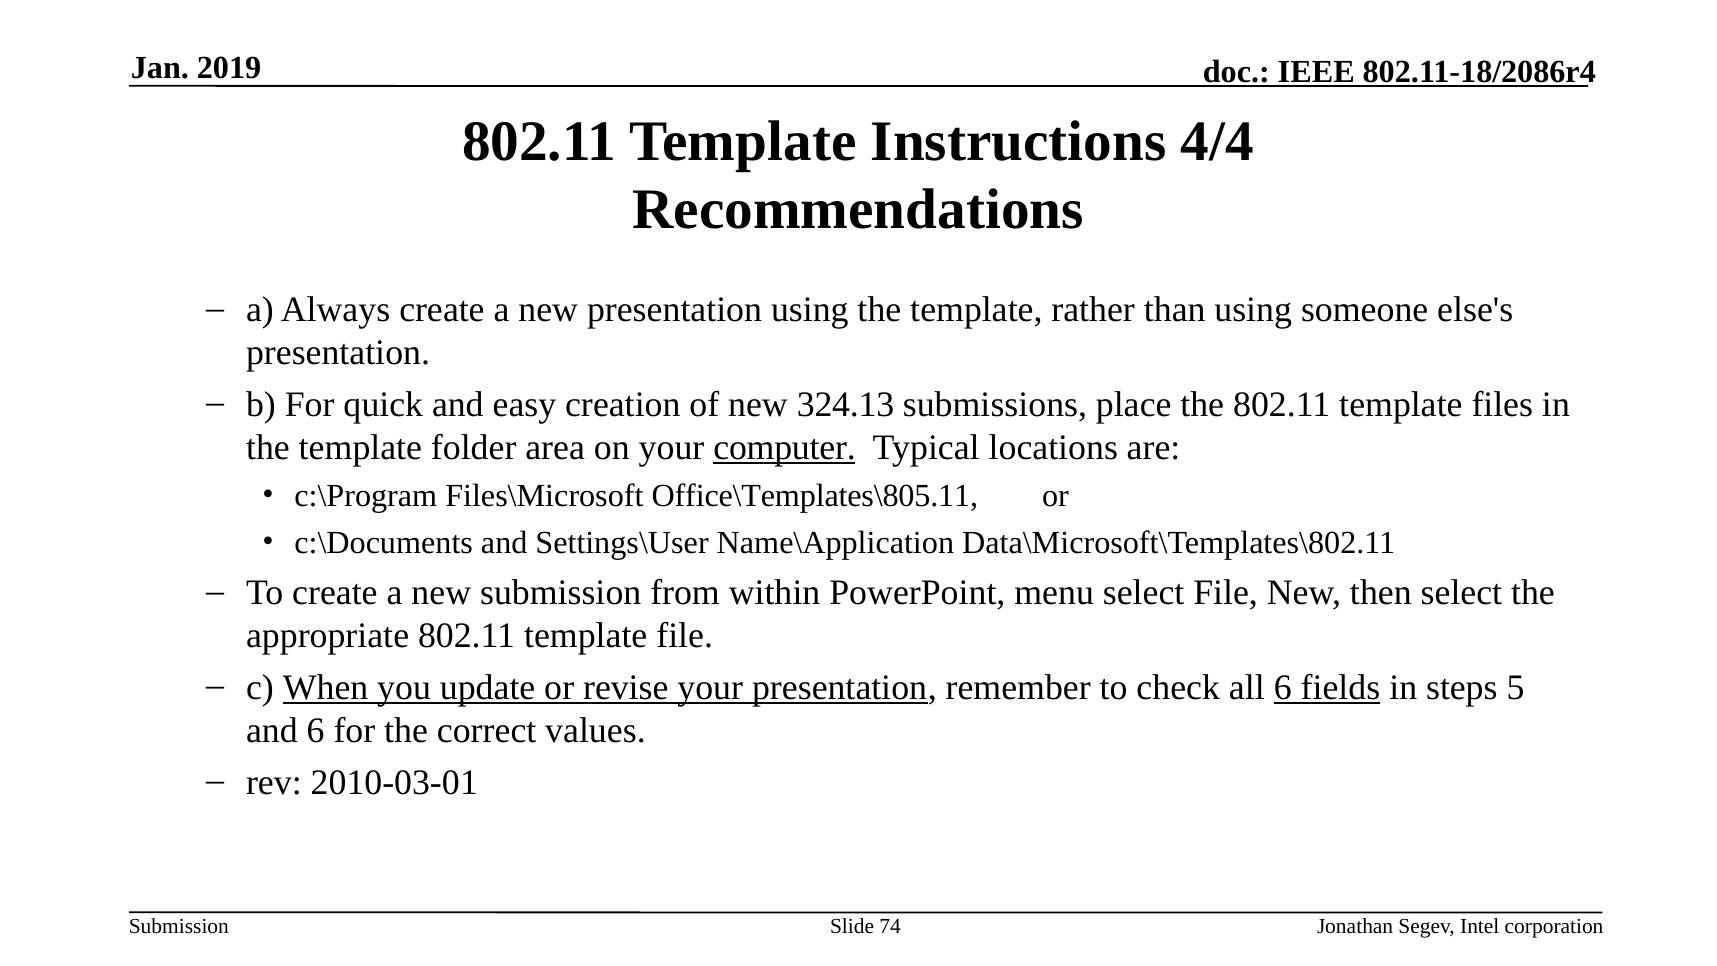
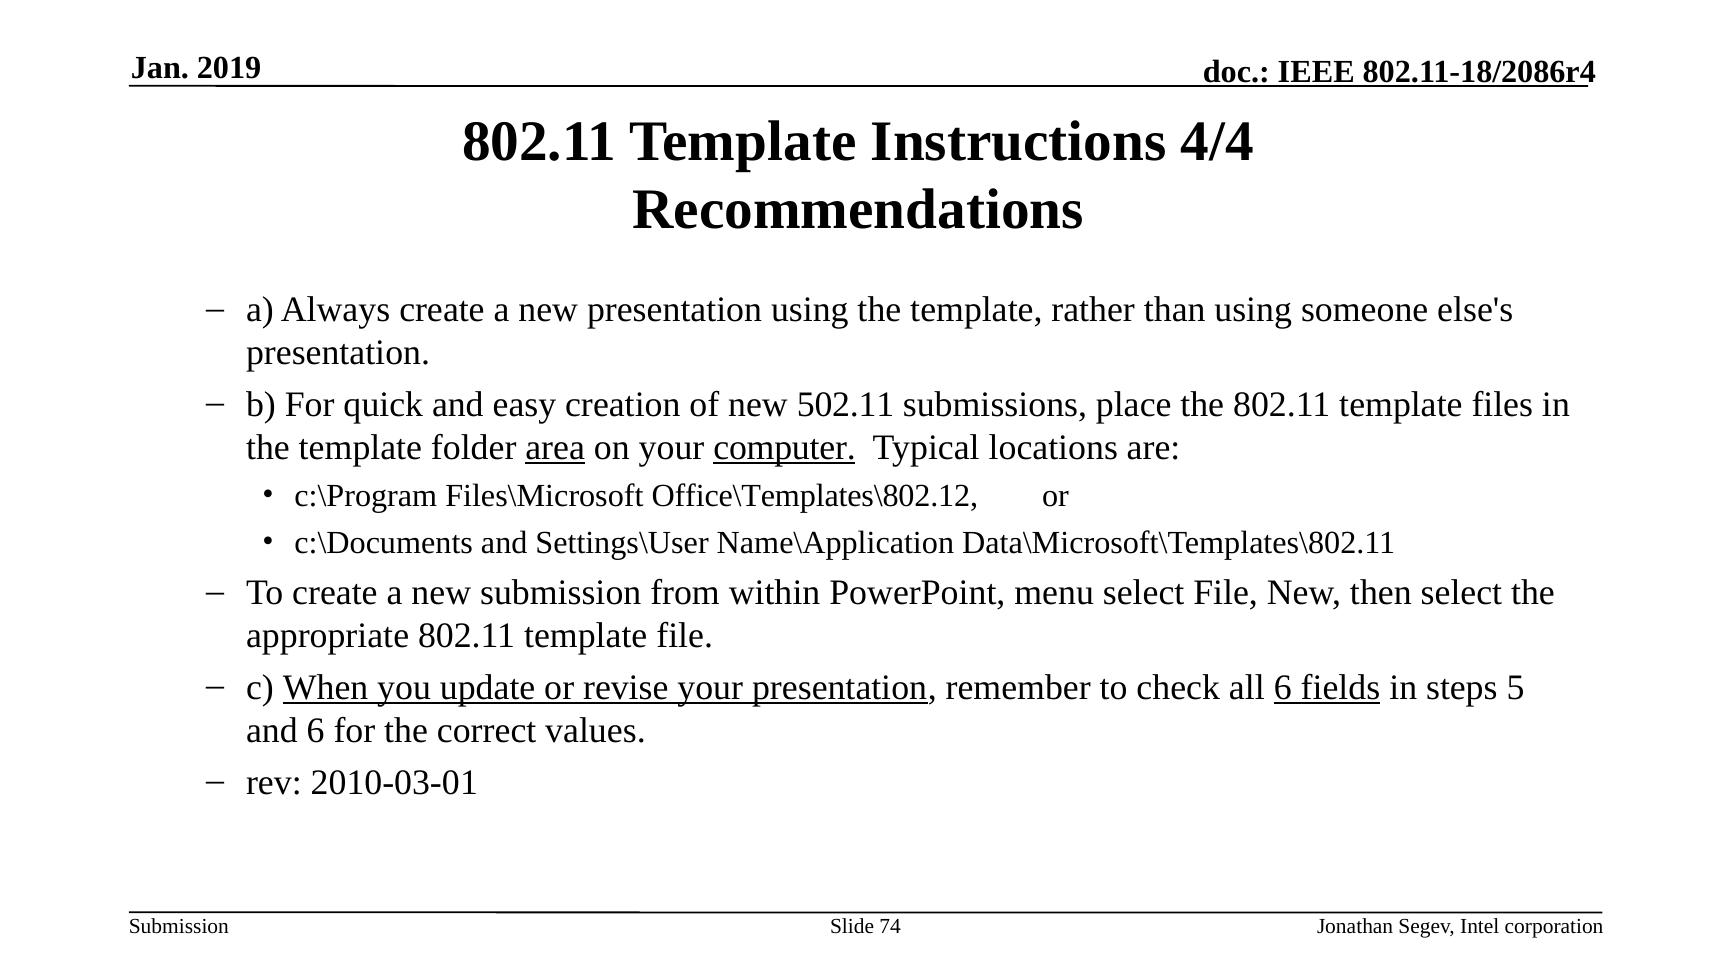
324.13: 324.13 -> 502.11
area underline: none -> present
Office\Templates\805.11: Office\Templates\805.11 -> Office\Templates\802.12
